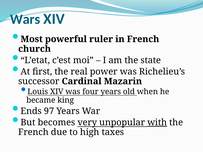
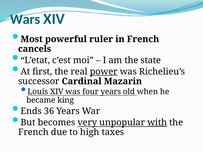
church: church -> cancels
power underline: none -> present
97: 97 -> 36
